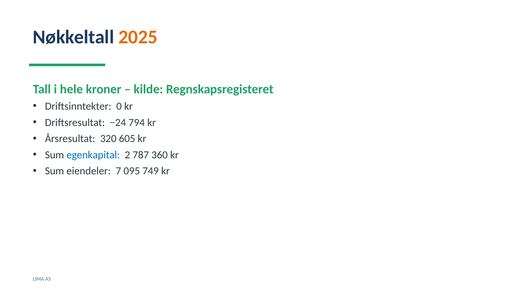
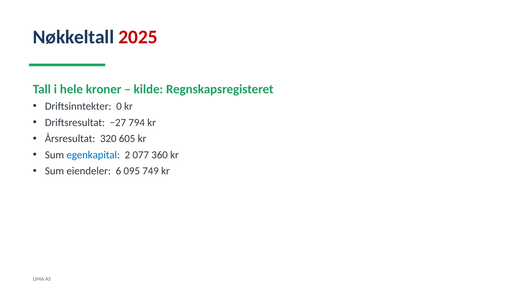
2025 colour: orange -> red
−24: −24 -> −27
787: 787 -> 077
7: 7 -> 6
